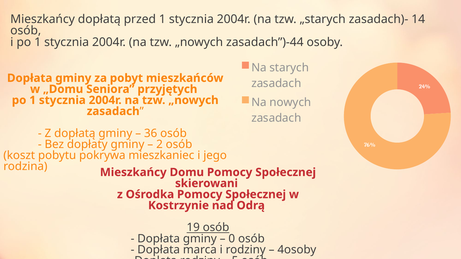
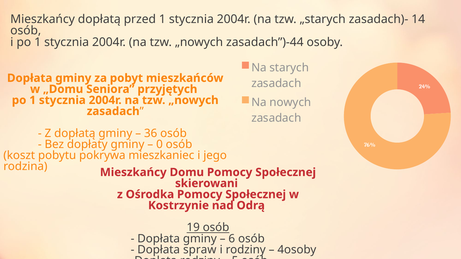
2: 2 -> 0
0: 0 -> 6
marca: marca -> spraw
